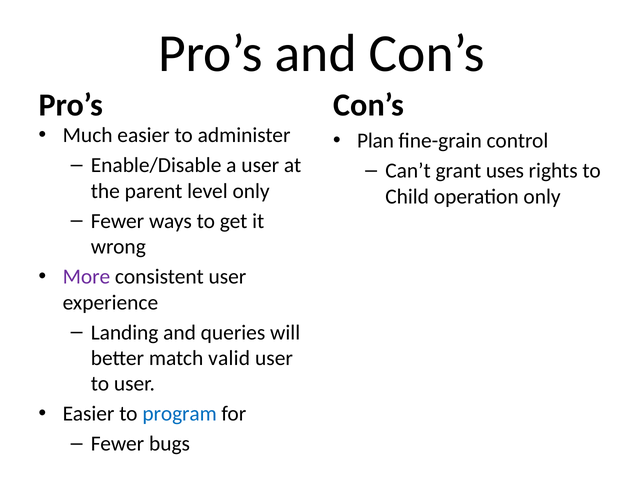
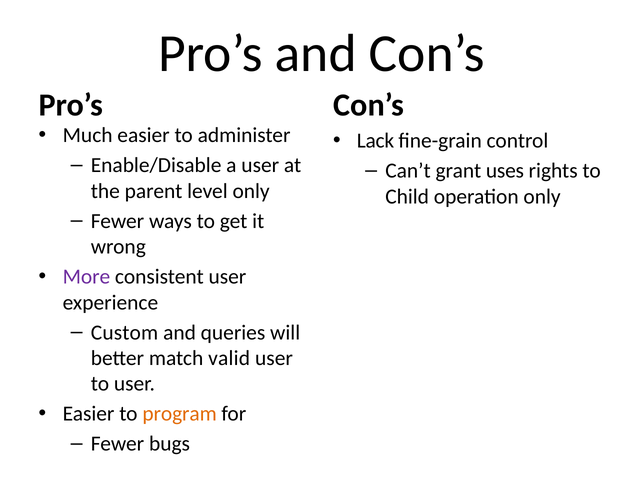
Plan: Plan -> Lack
Landing: Landing -> Custom
program colour: blue -> orange
